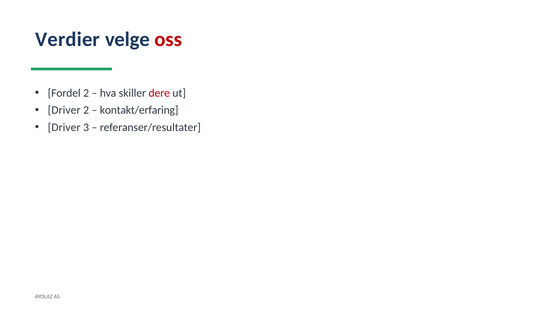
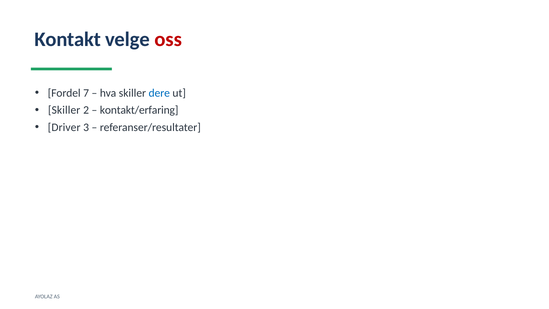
Verdier: Verdier -> Kontakt
Fordel 2: 2 -> 7
dere colour: red -> blue
Driver at (64, 110): Driver -> Skiller
